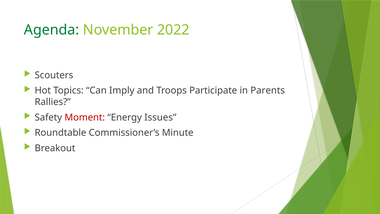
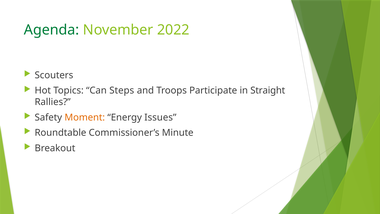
Imply: Imply -> Steps
Parents: Parents -> Straight
Moment colour: red -> orange
